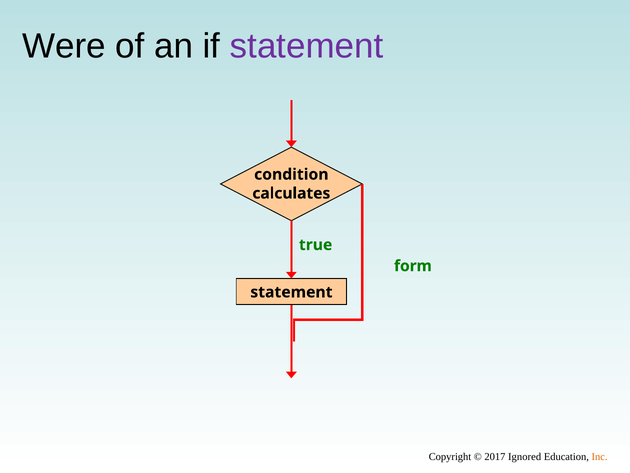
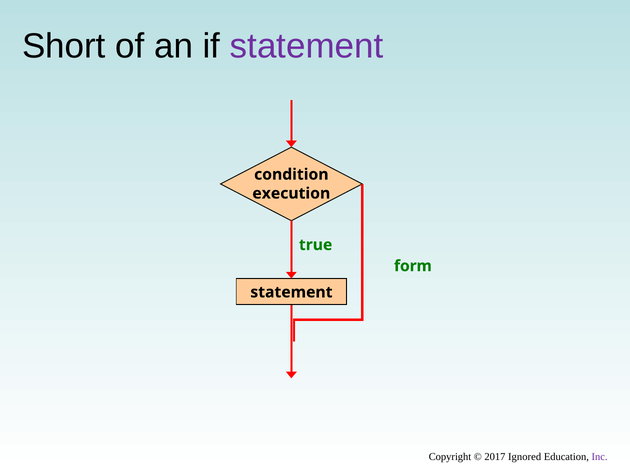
Were: Were -> Short
calculates: calculates -> execution
Inc colour: orange -> purple
